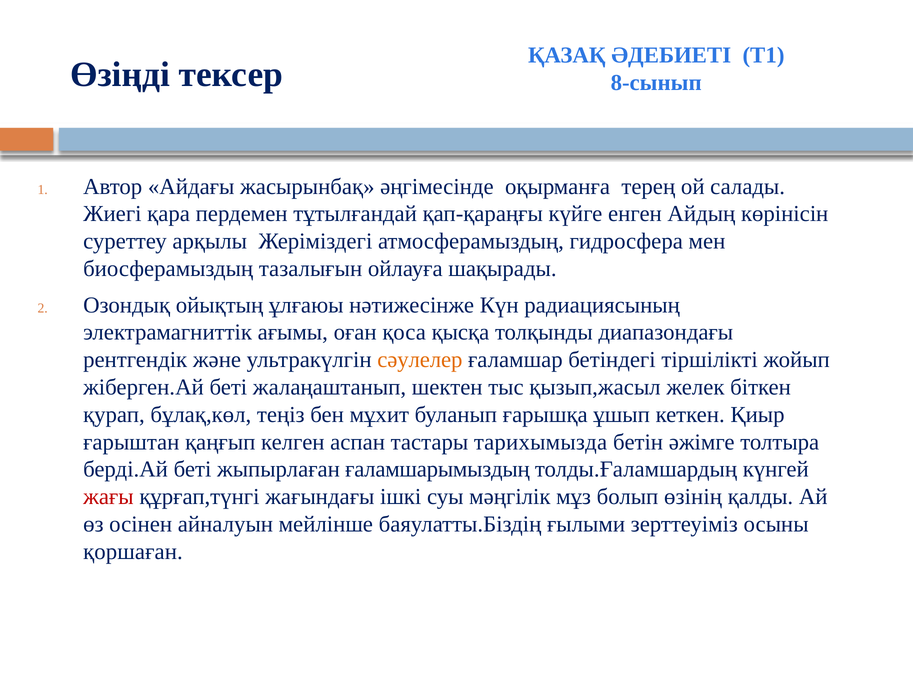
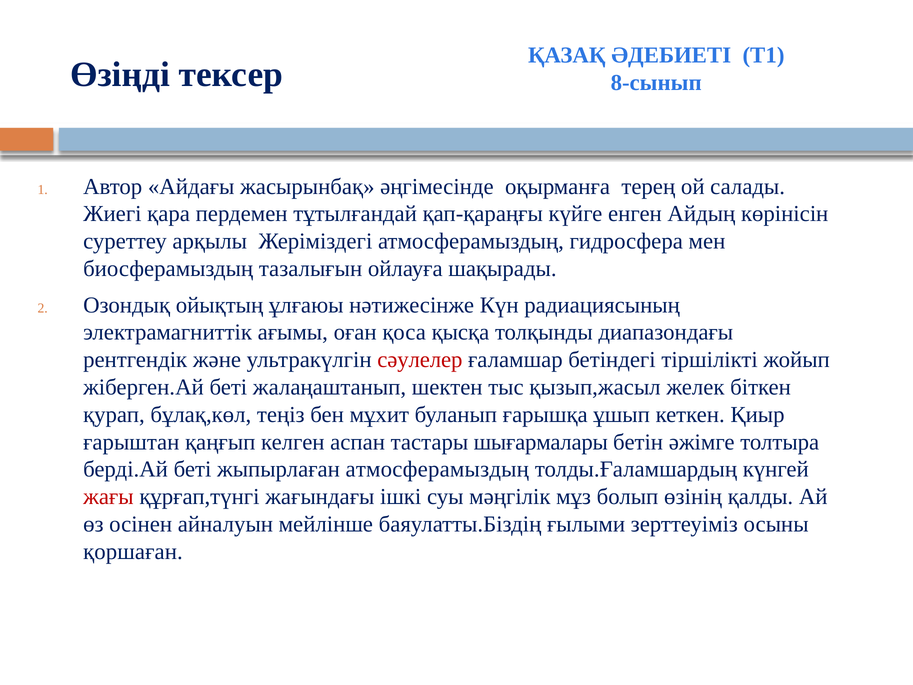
сәулелер colour: orange -> red
тарихымызда: тарихымызда -> шығармалары
жыпырлаған ғаламшарымыздың: ғаламшарымыздың -> атмосферамыздың
